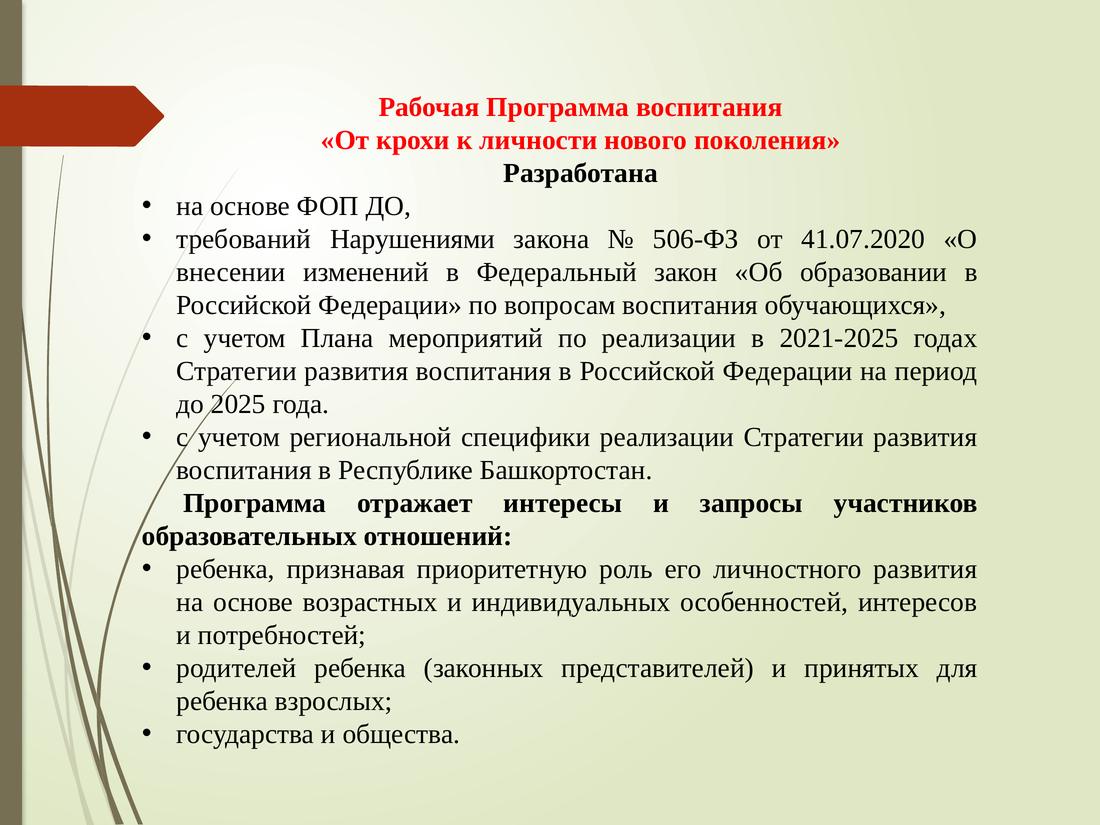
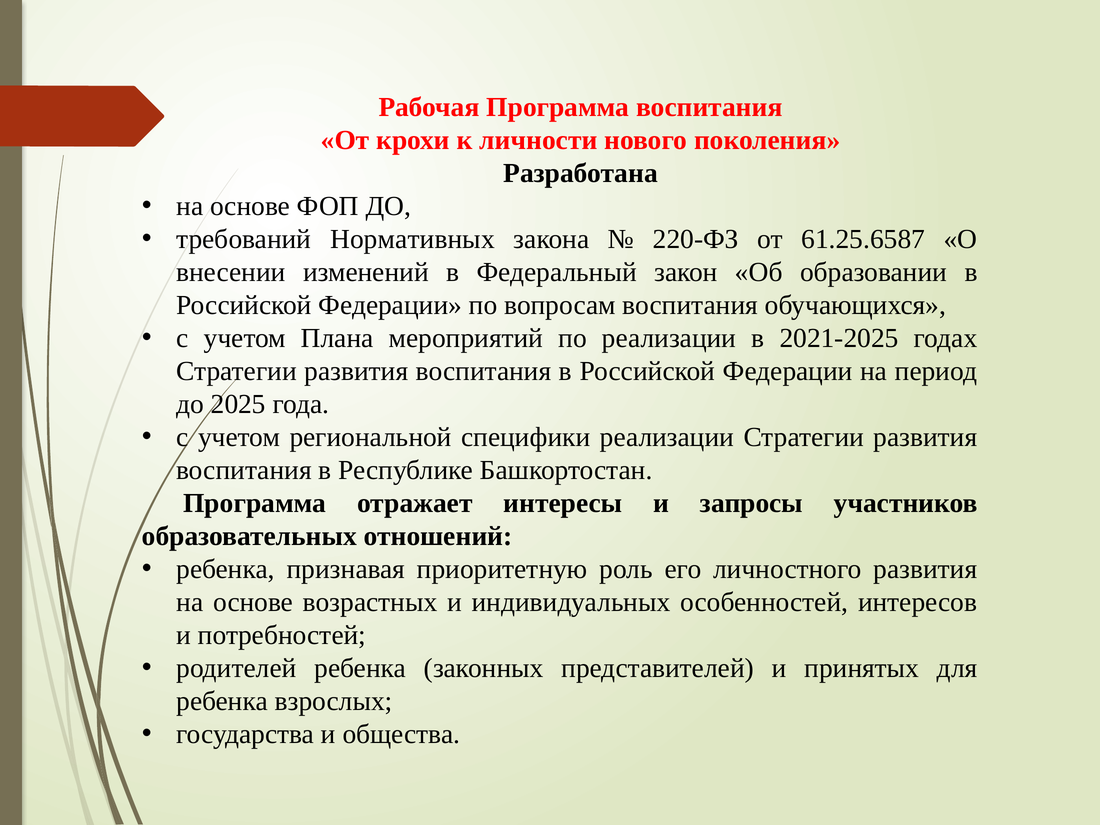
Нарушениями: Нарушениями -> Нормативных
506-ФЗ: 506-ФЗ -> 220-ФЗ
41.07.2020: 41.07.2020 -> 61.25.6587
